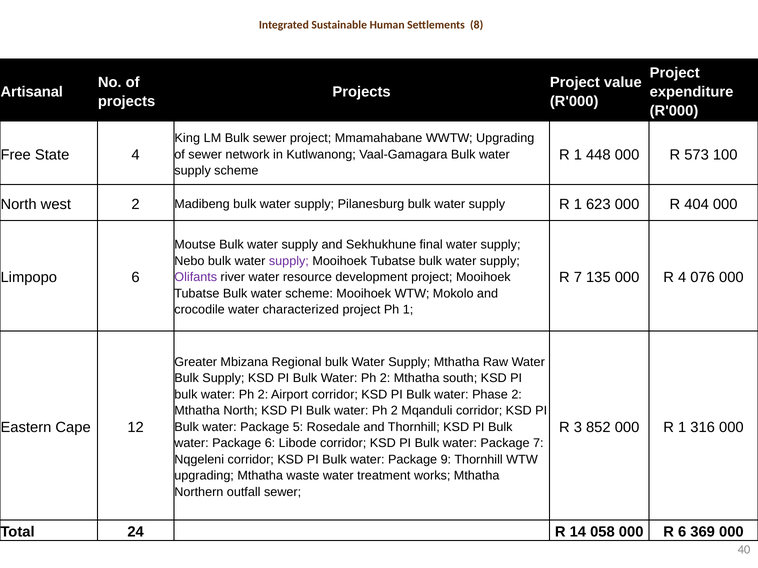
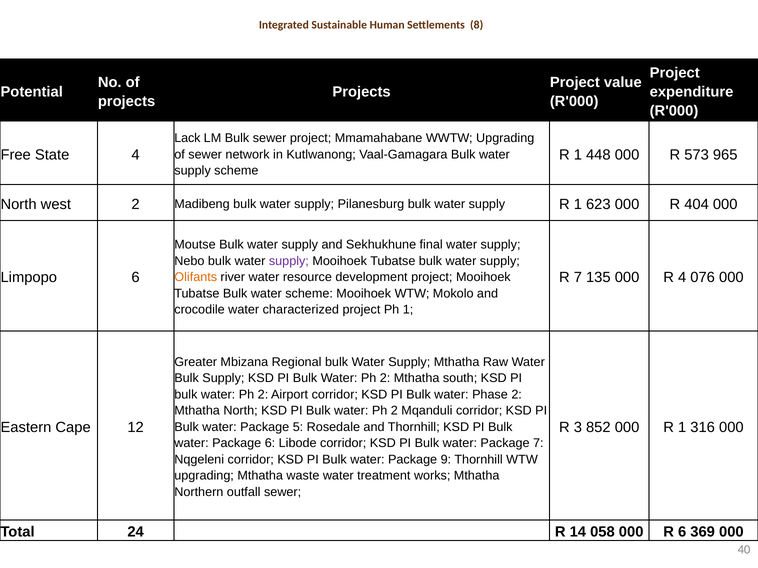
Artisanal: Artisanal -> Potential
King: King -> Lack
100: 100 -> 965
Olifants colour: purple -> orange
